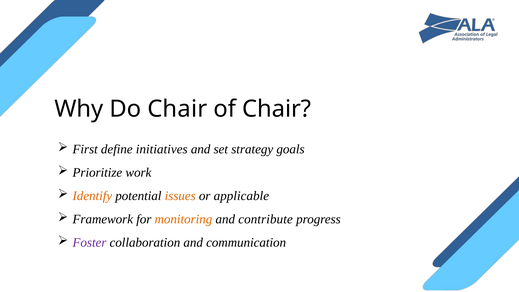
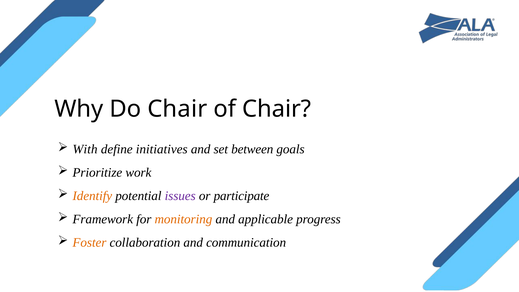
First: First -> With
strategy: strategy -> between
issues colour: orange -> purple
applicable: applicable -> participate
contribute: contribute -> applicable
Foster colour: purple -> orange
